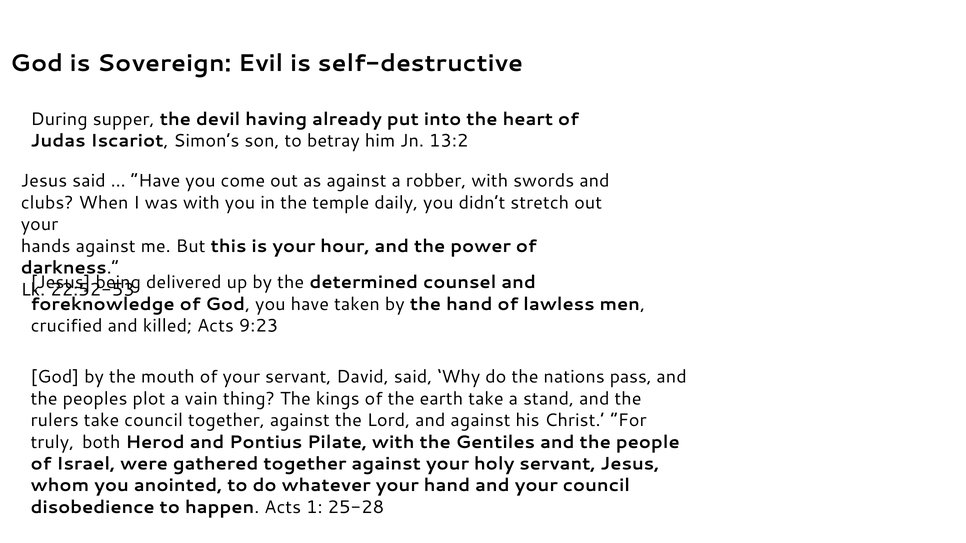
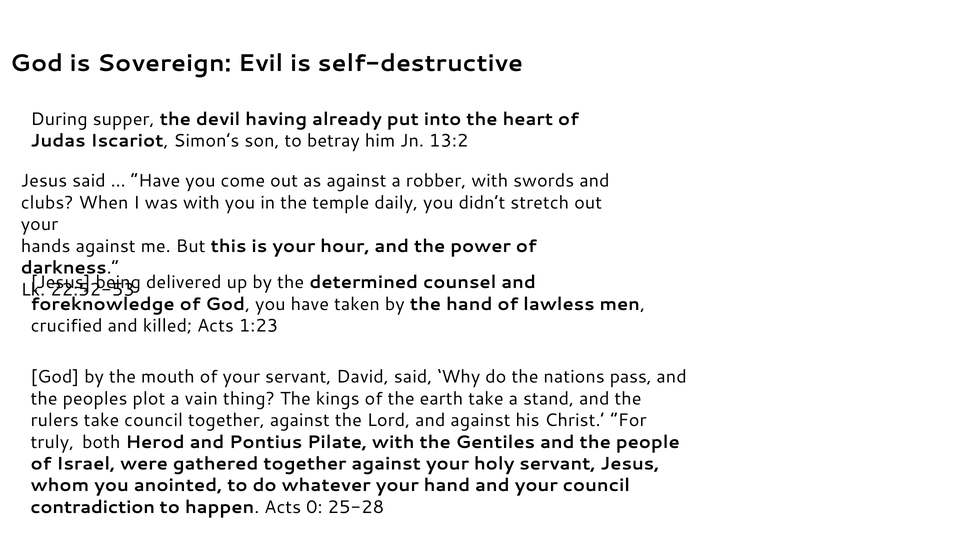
9:23: 9:23 -> 1:23
disobedience: disobedience -> contradiction
1: 1 -> 0
